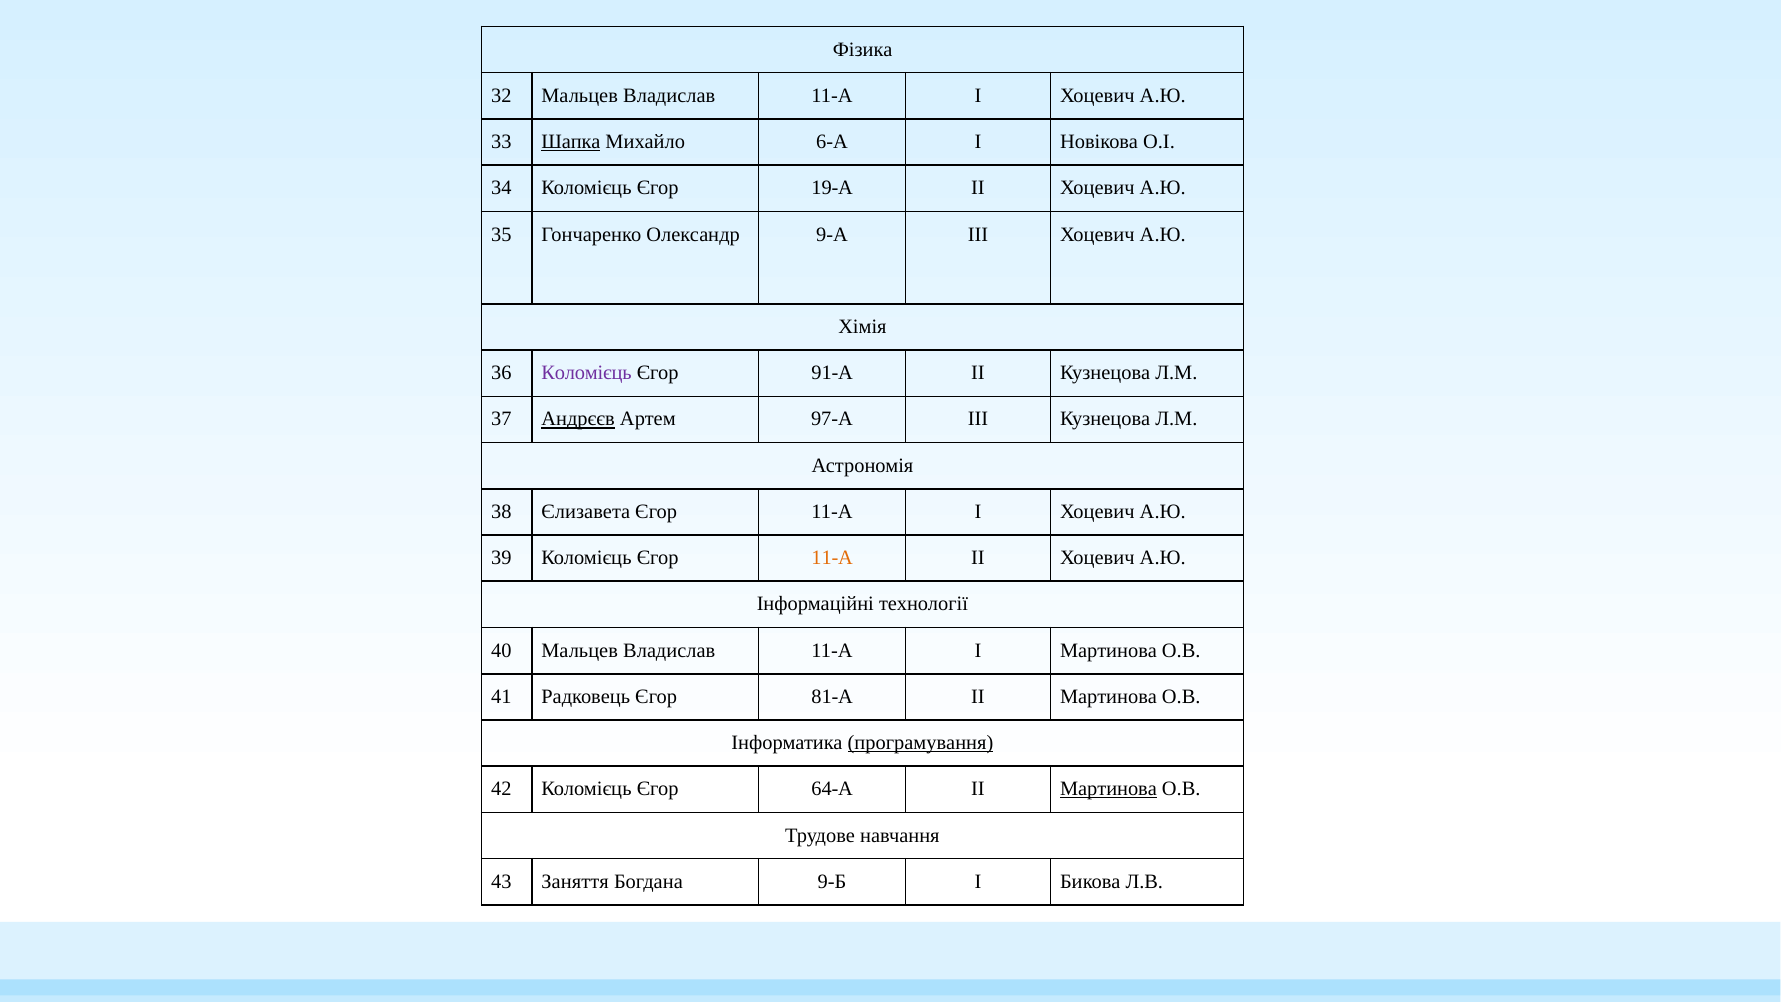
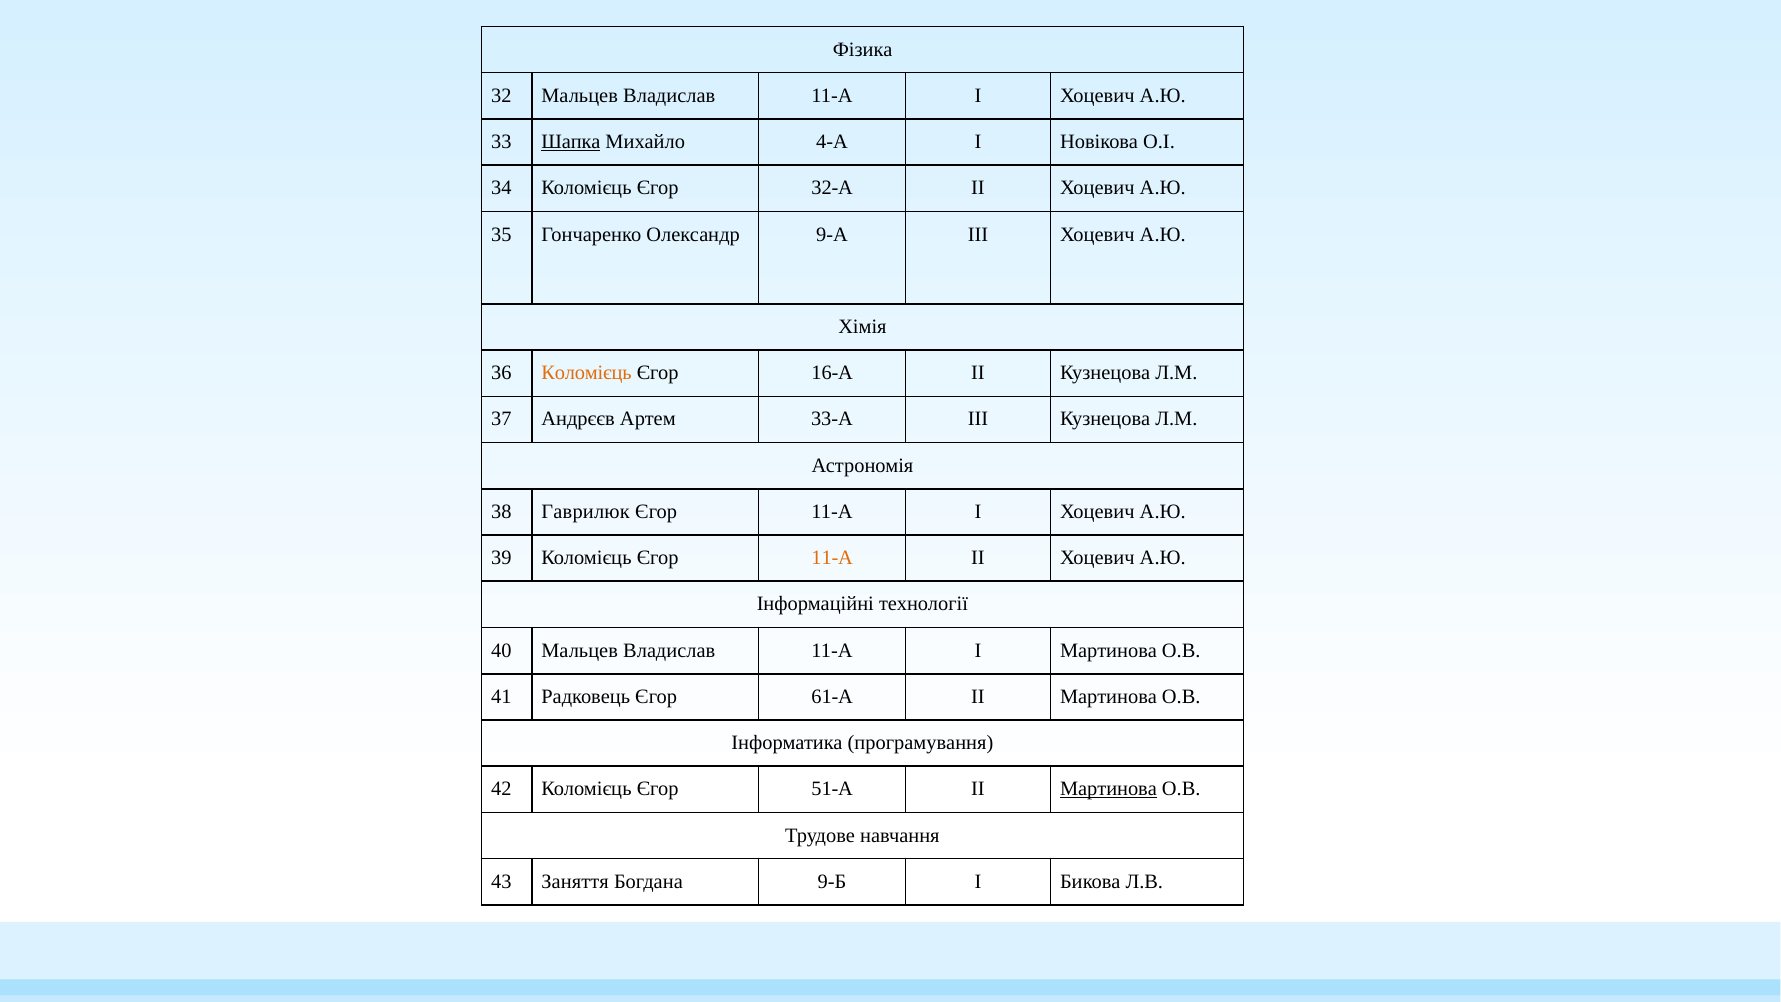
6-А: 6-А -> 4-А
19-А: 19-А -> 32-А
Коломієць at (587, 373) colour: purple -> orange
91-А: 91-А -> 16-А
Андрєєв underline: present -> none
97-А: 97-А -> 33-А
Єлизавета: Єлизавета -> Гаврилюк
81-А: 81-А -> 61-А
програмування underline: present -> none
64-А: 64-А -> 51-А
